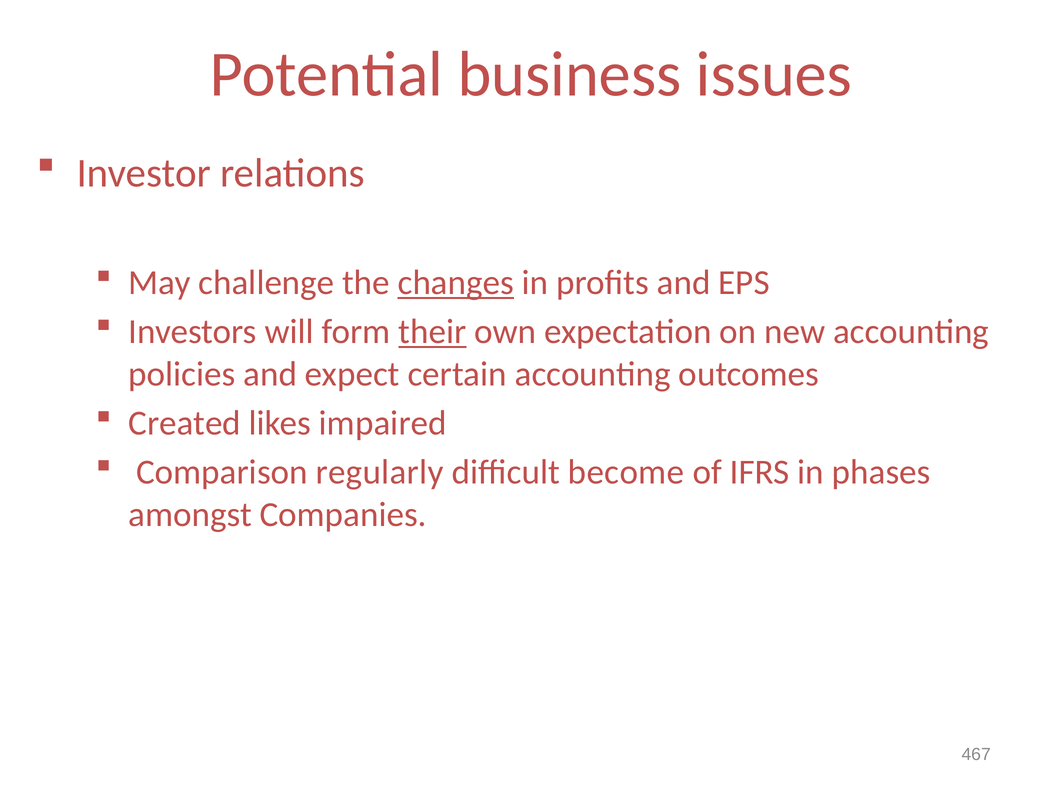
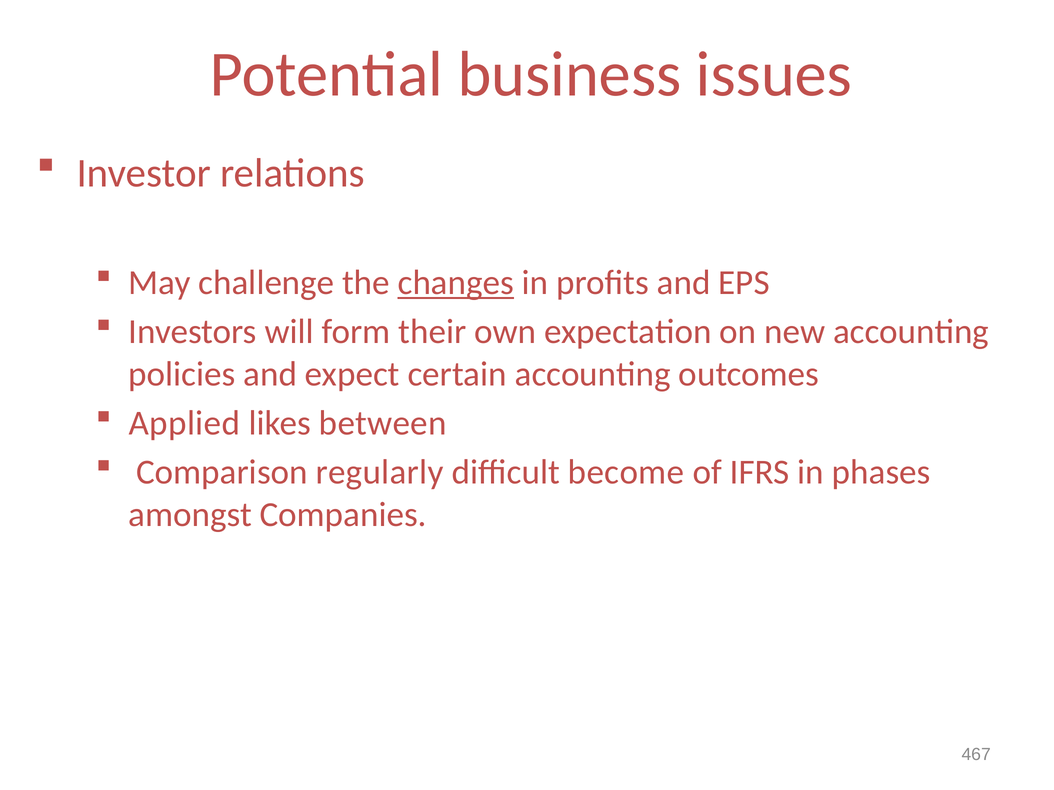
their underline: present -> none
Created: Created -> Applied
impaired: impaired -> between
